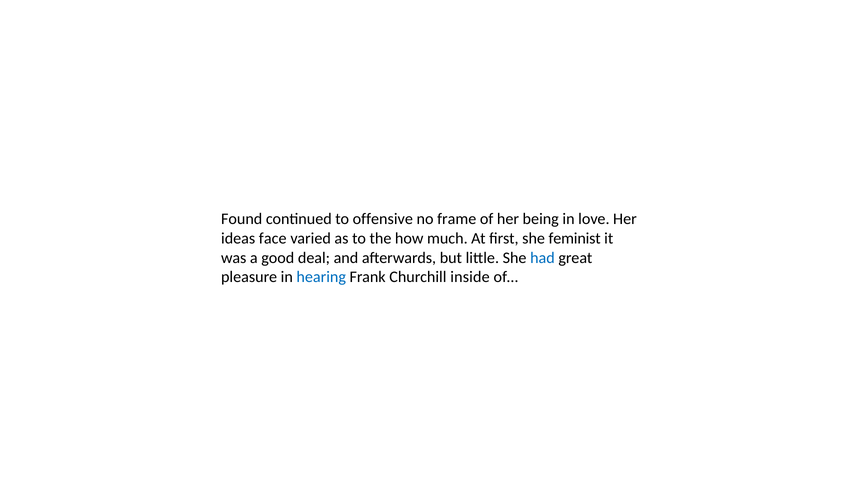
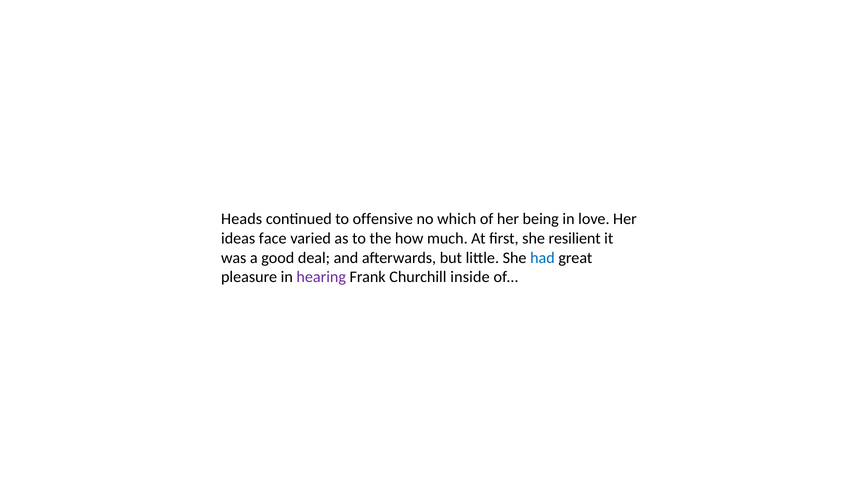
Found: Found -> Heads
frame: frame -> which
feminist: feminist -> resilient
hearing colour: blue -> purple
